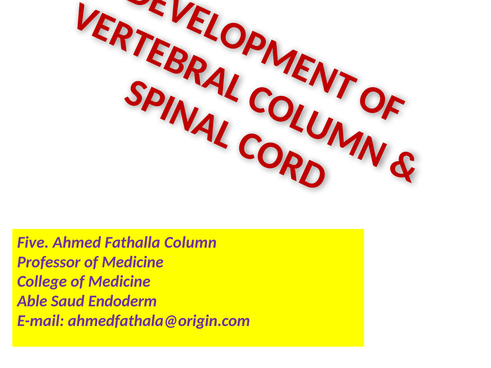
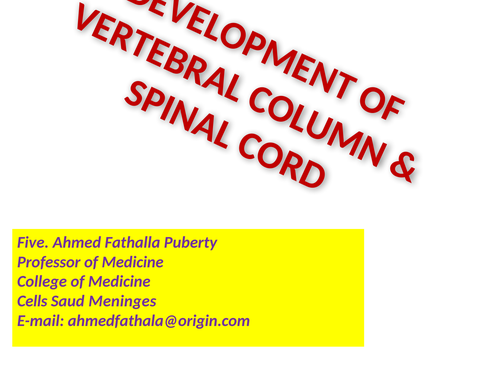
Column: Column -> Puberty
Able: Able -> Cells
Endoderm: Endoderm -> Meninges
